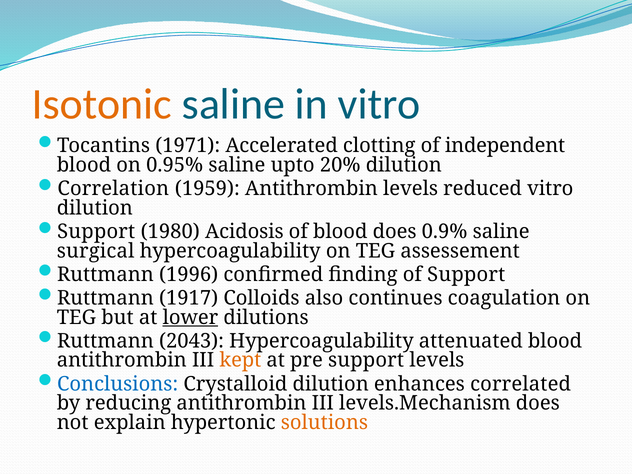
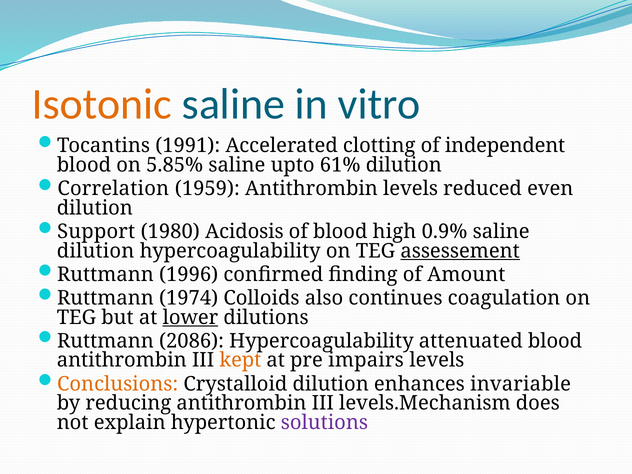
1971: 1971 -> 1991
0.95%: 0.95% -> 5.85%
20%: 20% -> 61%
reduced vitro: vitro -> even
blood does: does -> high
surgical at (96, 251): surgical -> dilution
assessement underline: none -> present
of Support: Support -> Amount
1917: 1917 -> 1974
2043: 2043 -> 2086
pre support: support -> impairs
Conclusions colour: blue -> orange
correlated: correlated -> invariable
solutions colour: orange -> purple
